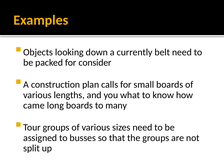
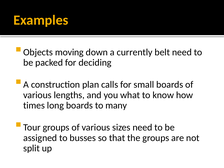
looking: looking -> moving
consider: consider -> deciding
came: came -> times
